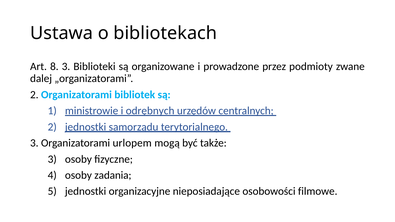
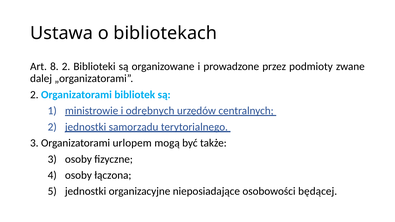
8 3: 3 -> 2
zadania: zadania -> łączona
filmowe: filmowe -> będącej
